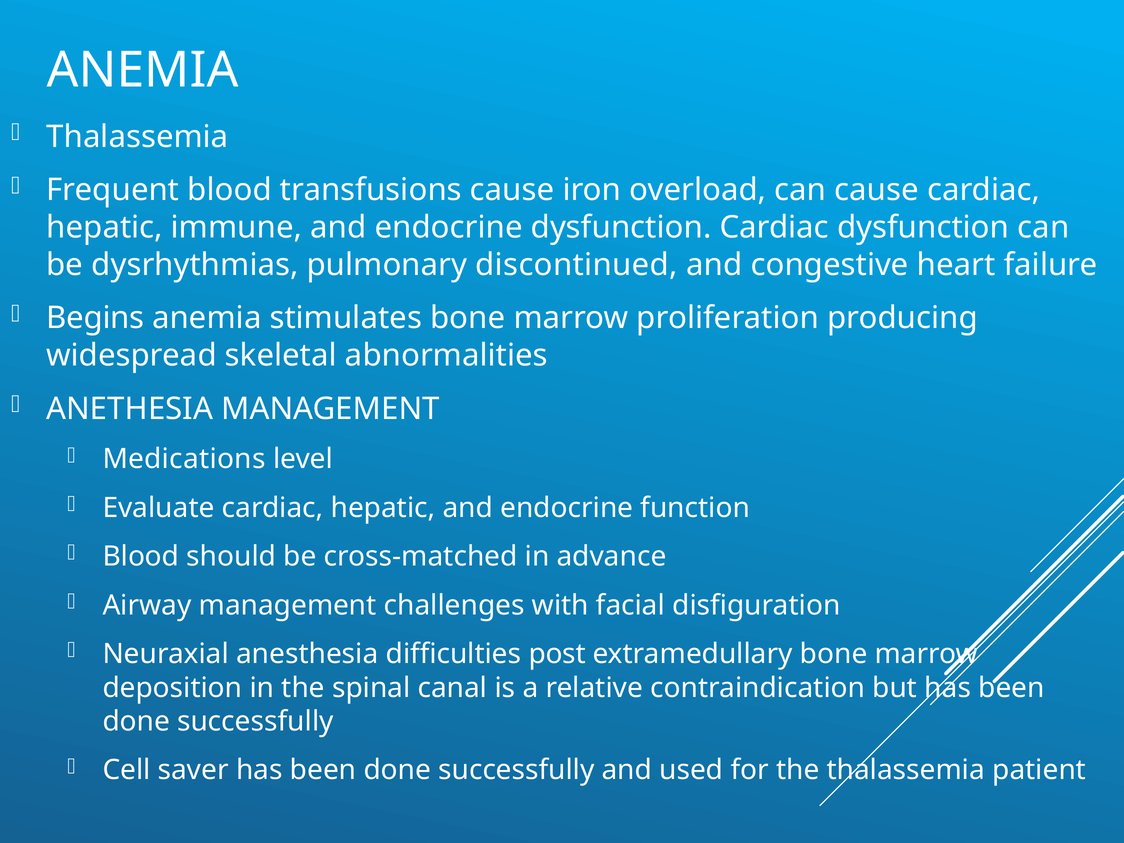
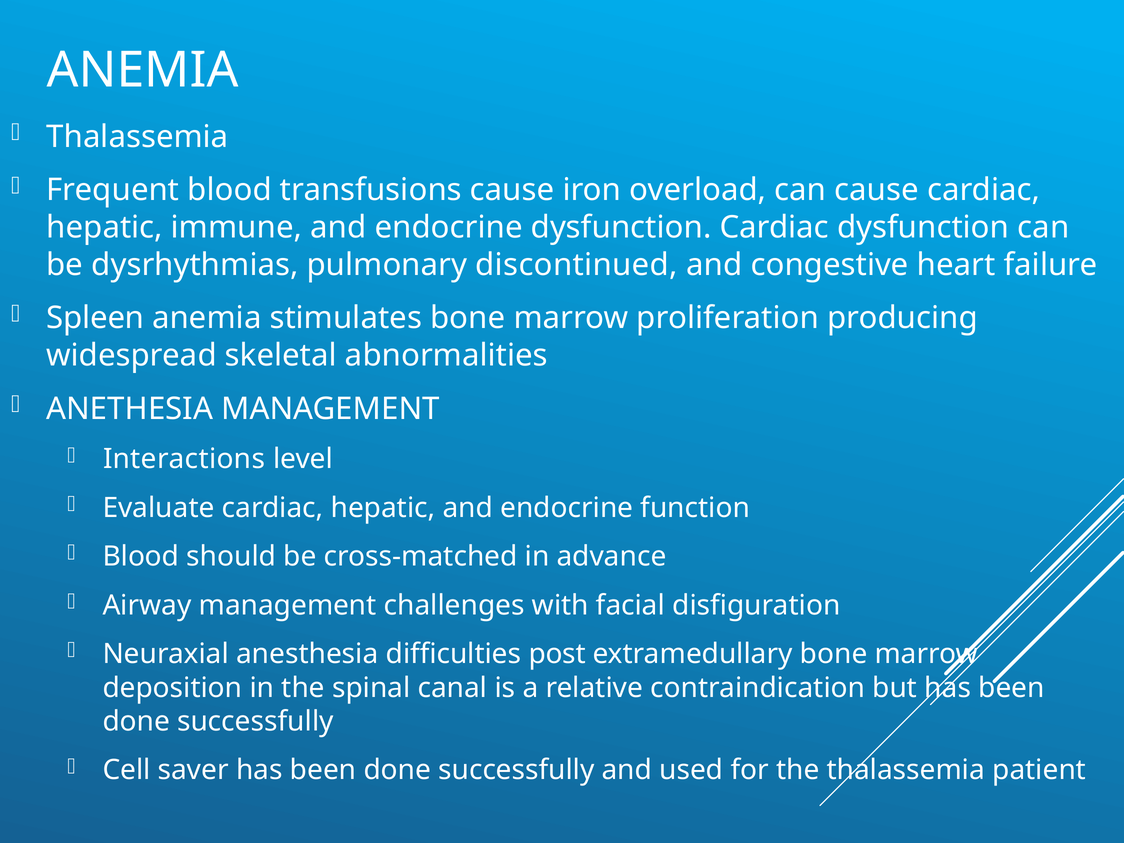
Begins: Begins -> Spleen
Medications: Medications -> Interactions
